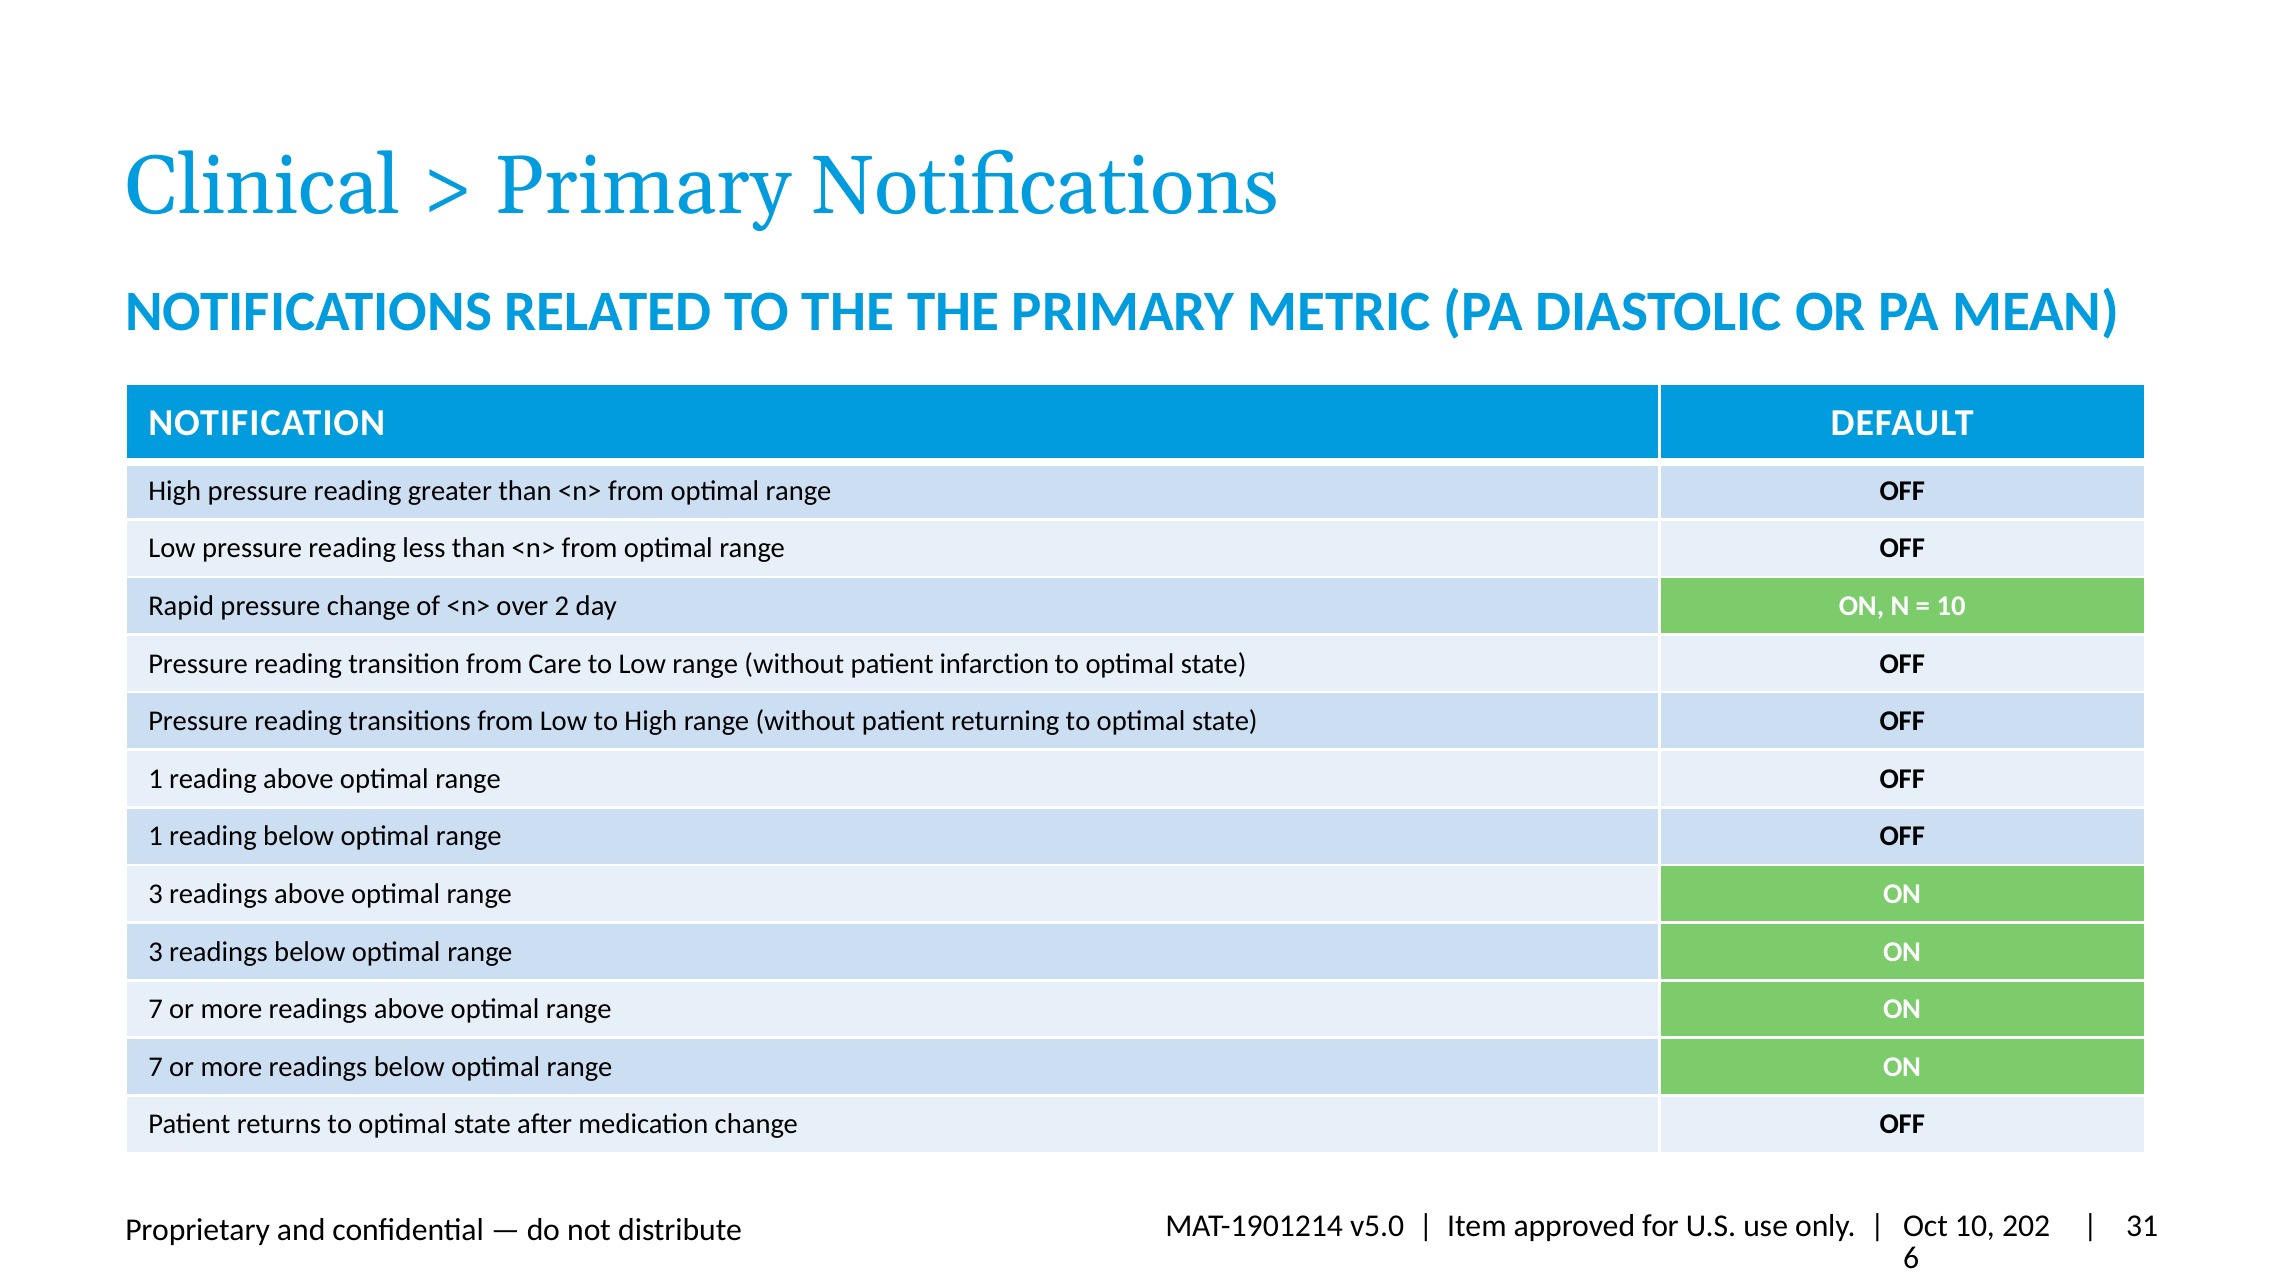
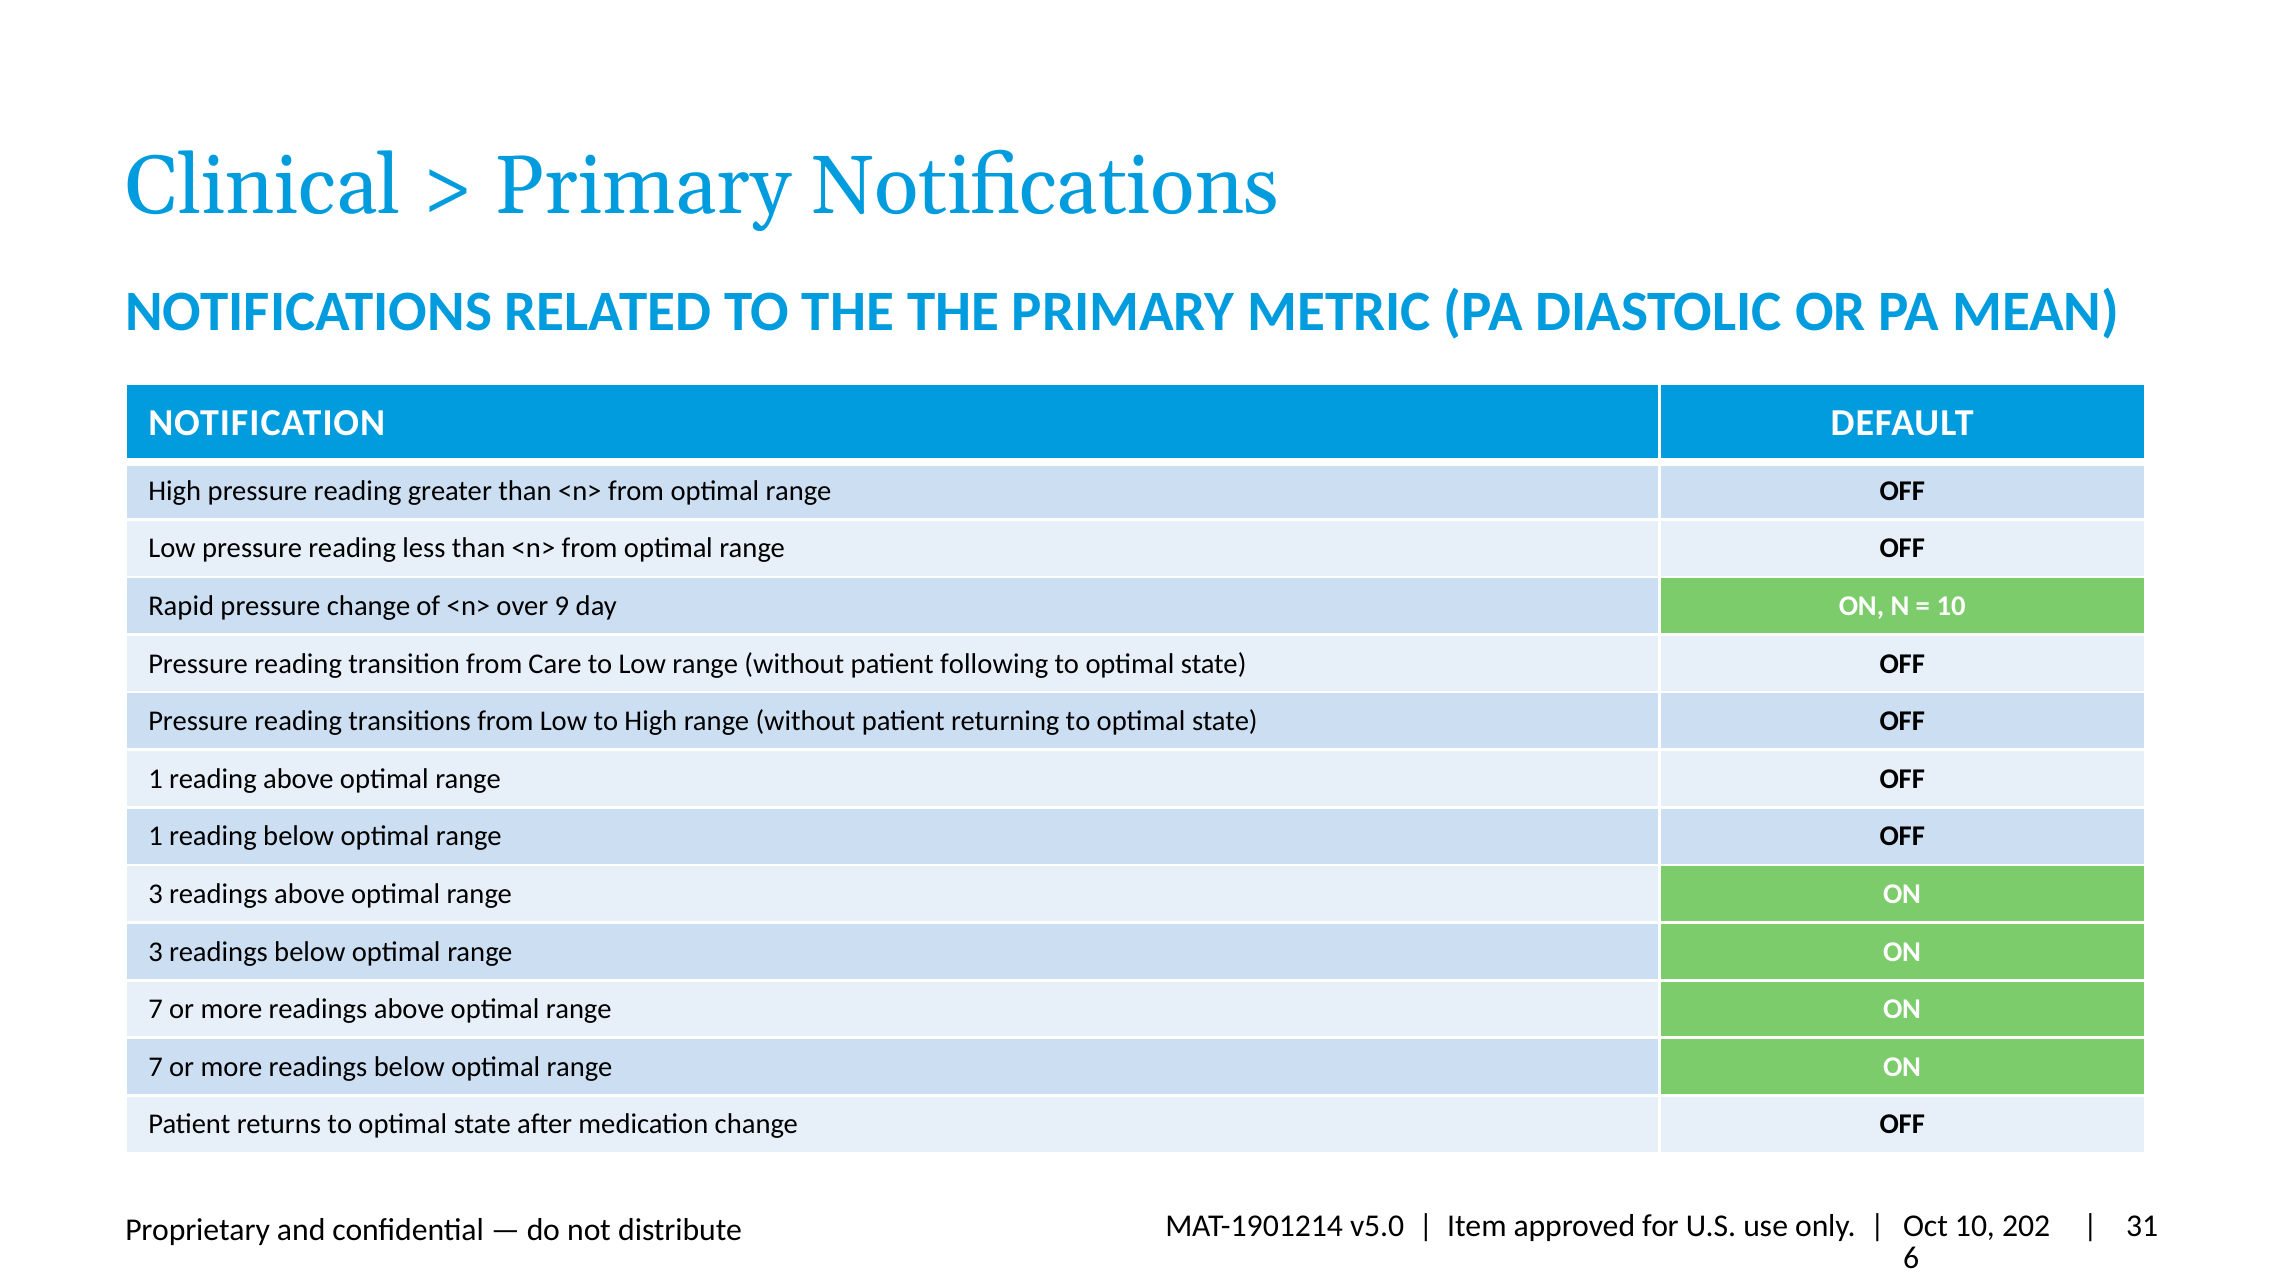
2: 2 -> 9
infarction: infarction -> following
